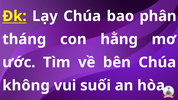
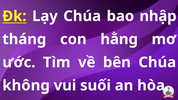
phân: phân -> nhập
